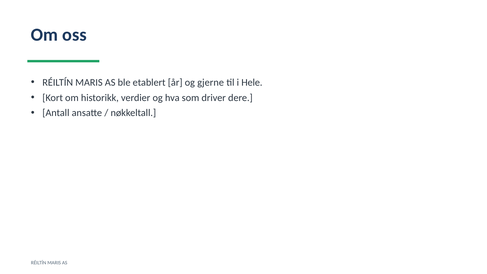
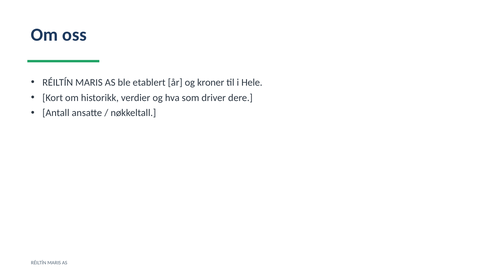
gjerne: gjerne -> kroner
